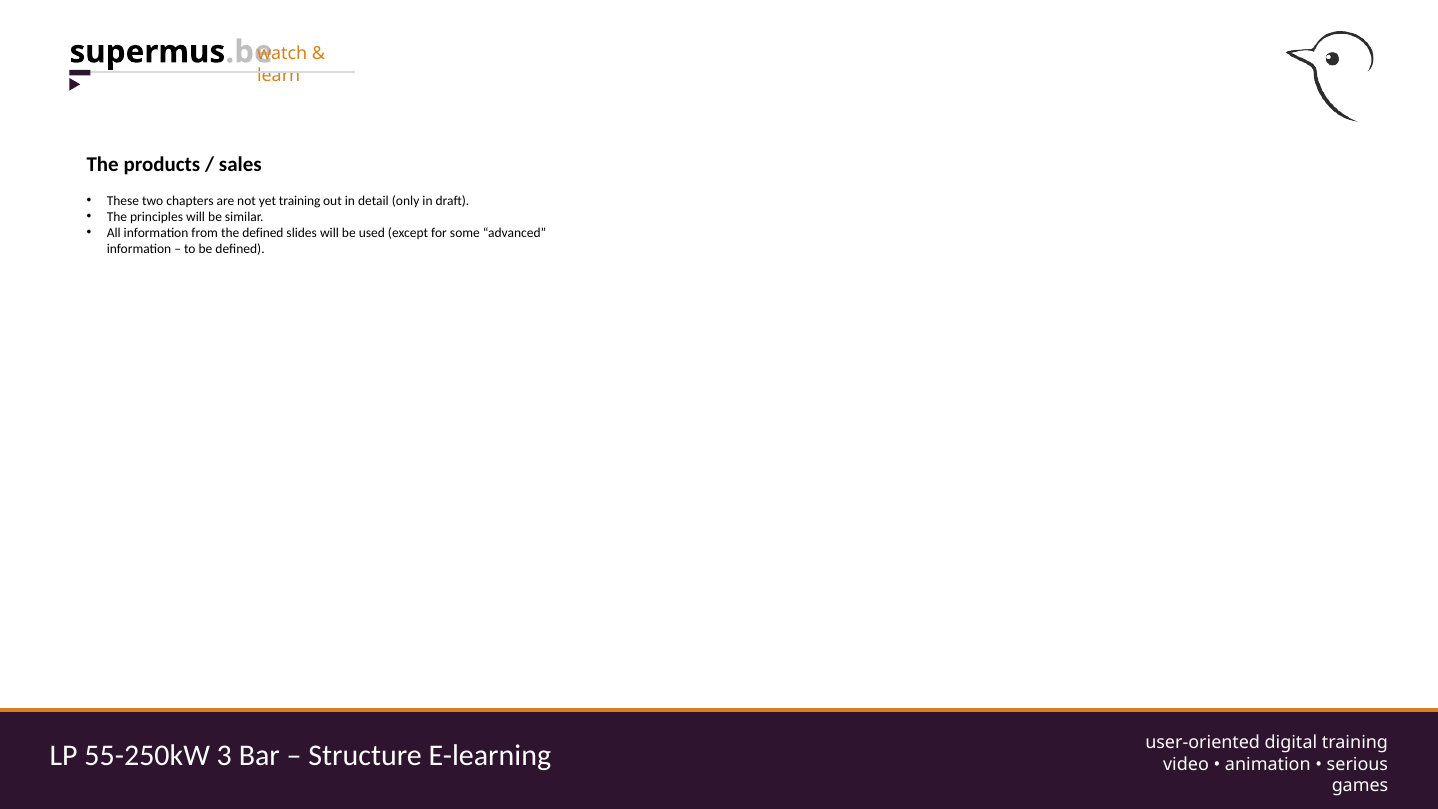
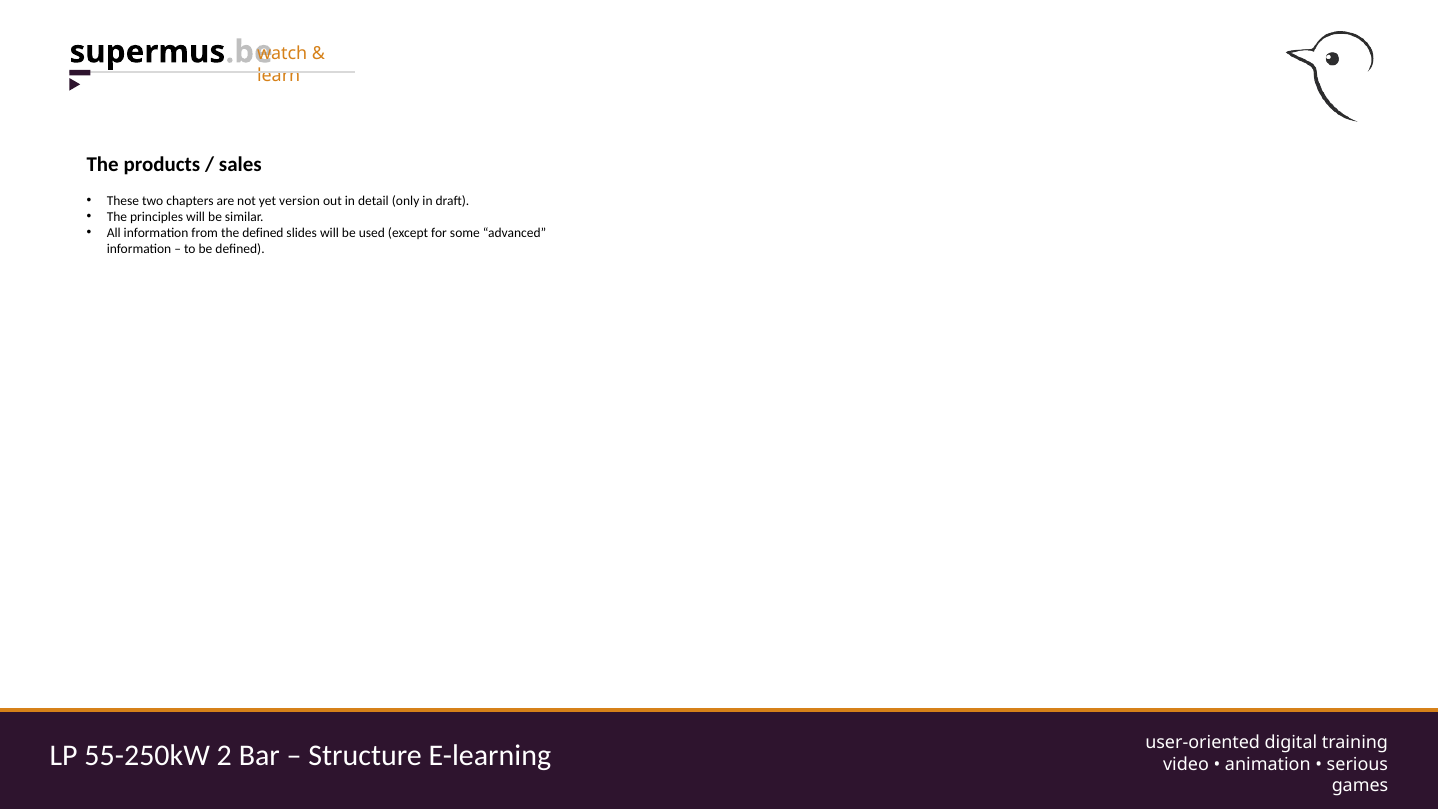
yet training: training -> version
3: 3 -> 2
